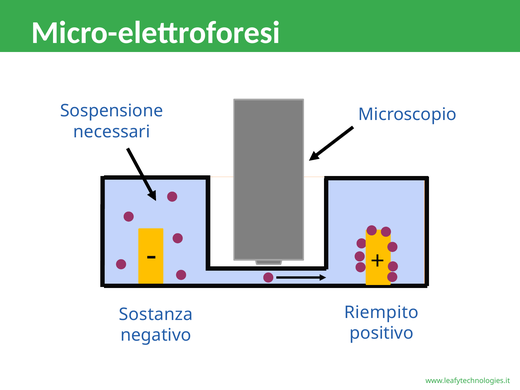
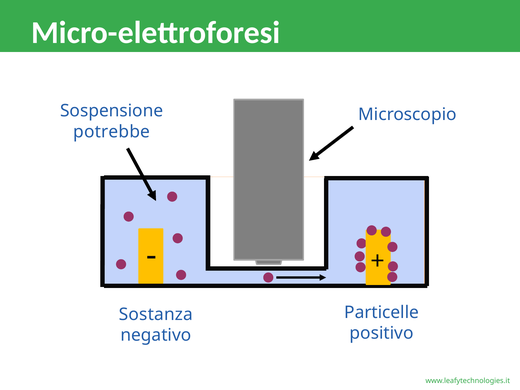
necessari: necessari -> potrebbe
Riempito: Riempito -> Particelle
